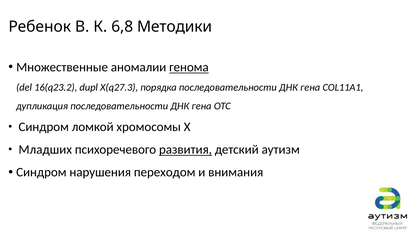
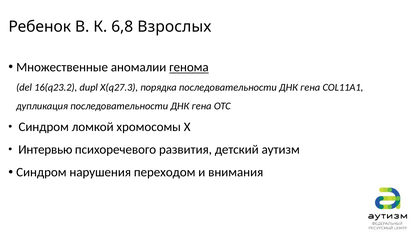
Методики: Методики -> Взрослых
Младших: Младших -> Интервью
развития underline: present -> none
